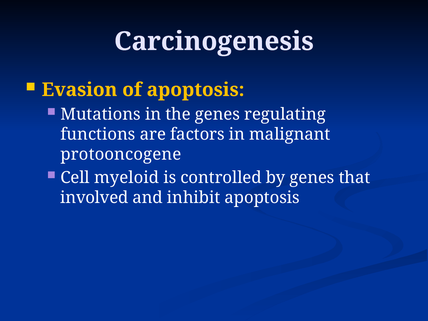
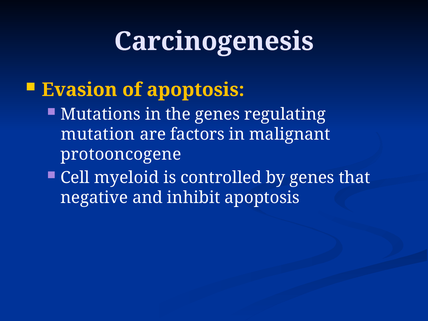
functions: functions -> mutation
involved: involved -> negative
